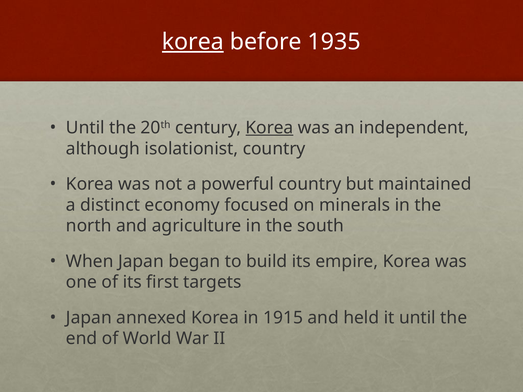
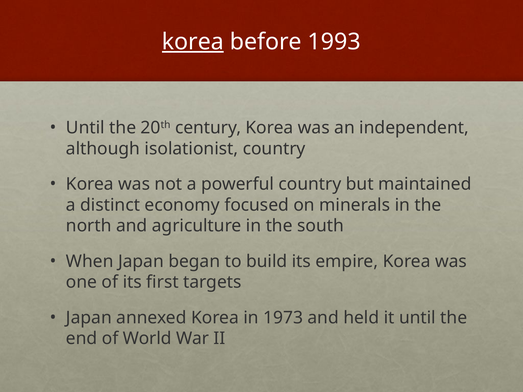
1935: 1935 -> 1993
Korea at (269, 128) underline: present -> none
1915: 1915 -> 1973
